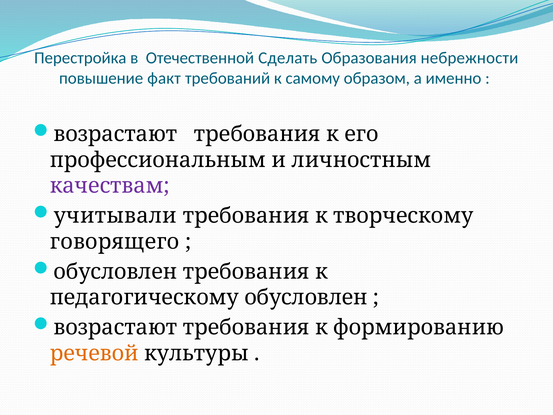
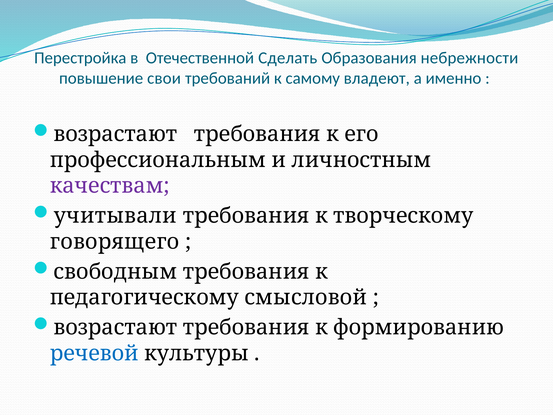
факт: факт -> свои
образом: образом -> владеют
обусловлен at (115, 272): обусловлен -> свободным
педагогическому обусловлен: обусловлен -> смысловой
речевой colour: orange -> blue
